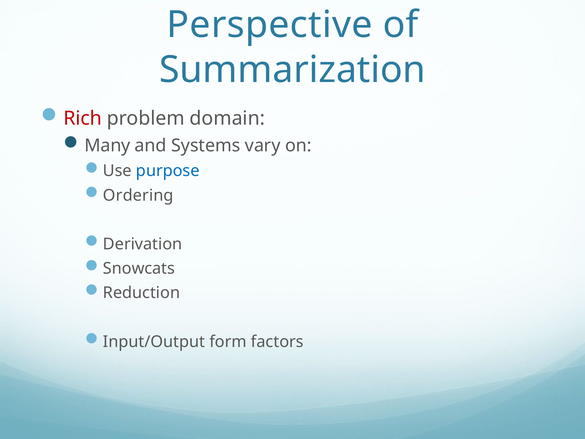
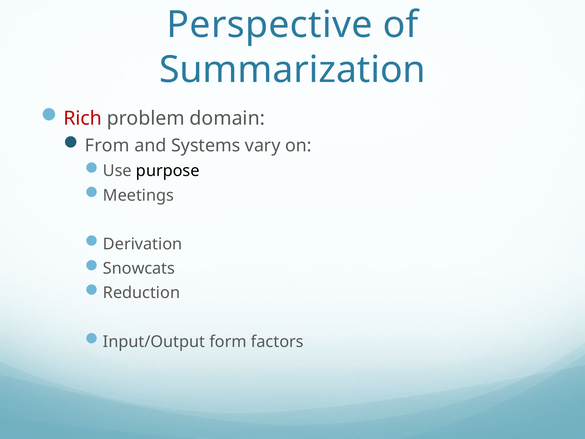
Many: Many -> From
purpose colour: blue -> black
Ordering: Ordering -> Meetings
